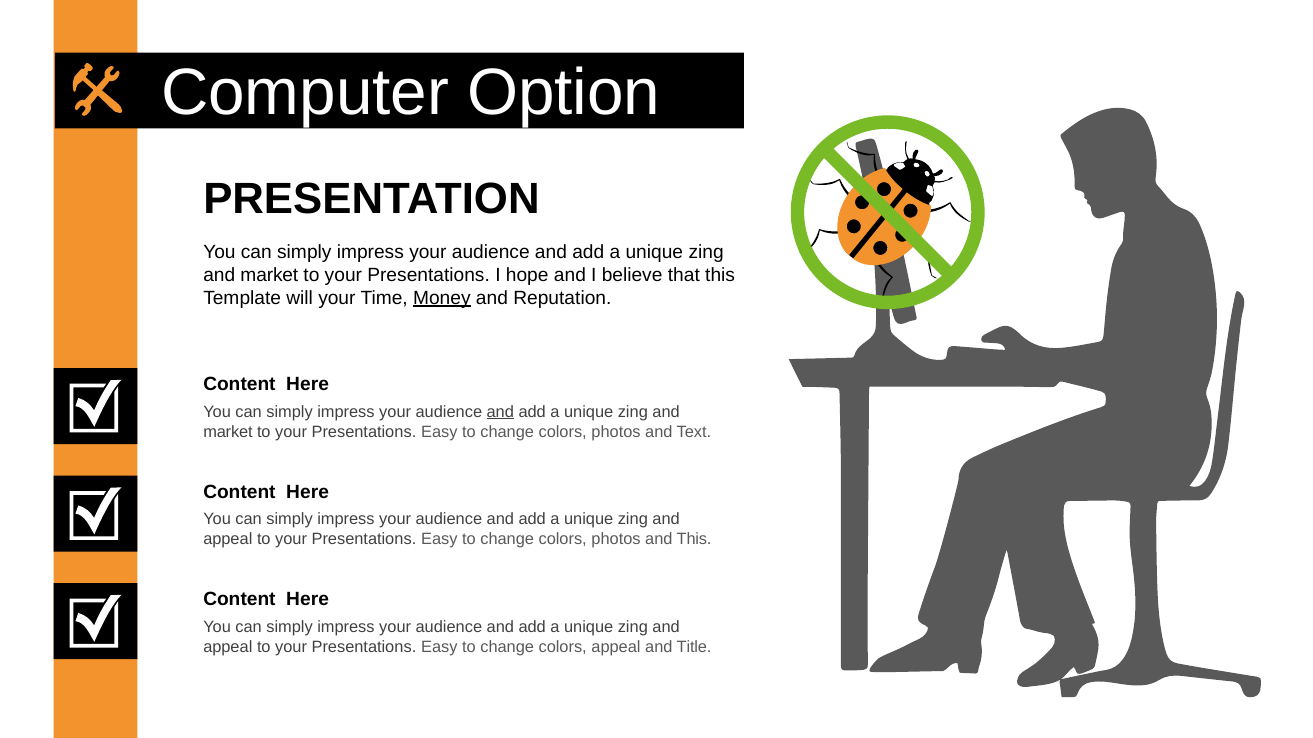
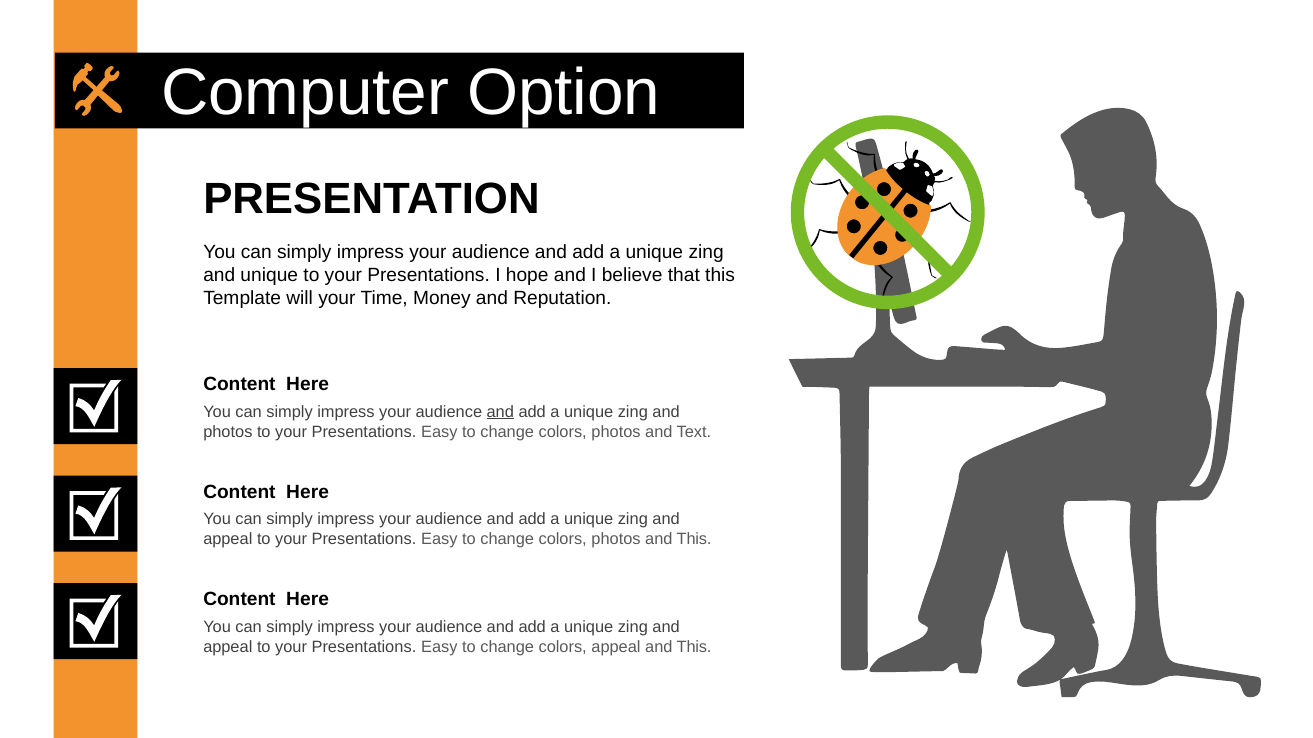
market at (269, 275): market -> unique
Money underline: present -> none
market at (228, 432): market -> photos
Title at (694, 647): Title -> This
